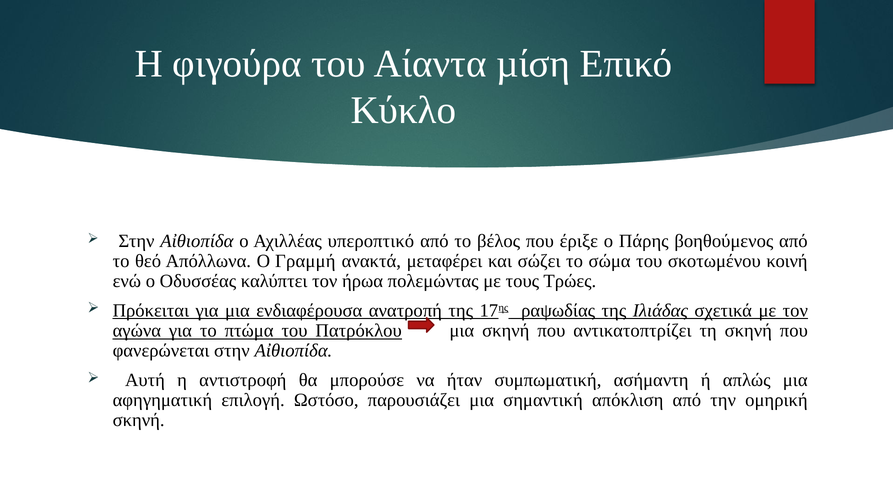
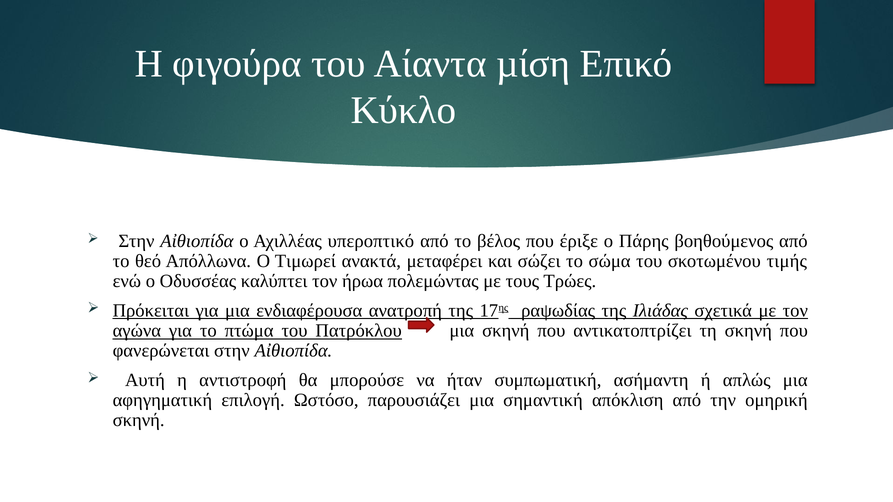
Γραμμή: Γραμμή -> Τιμωρεί
κοινή: κοινή -> τιμής
